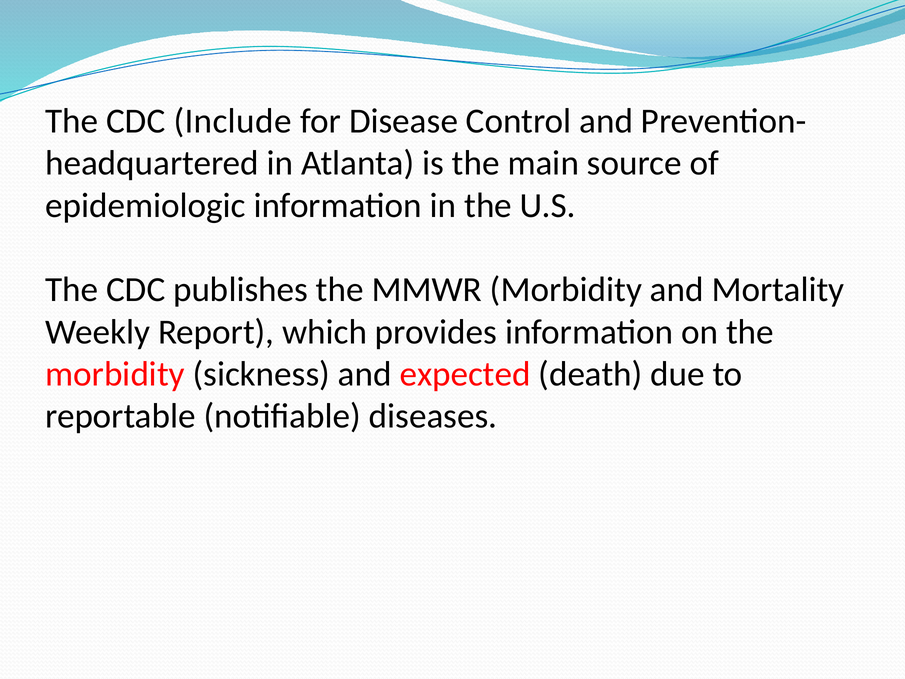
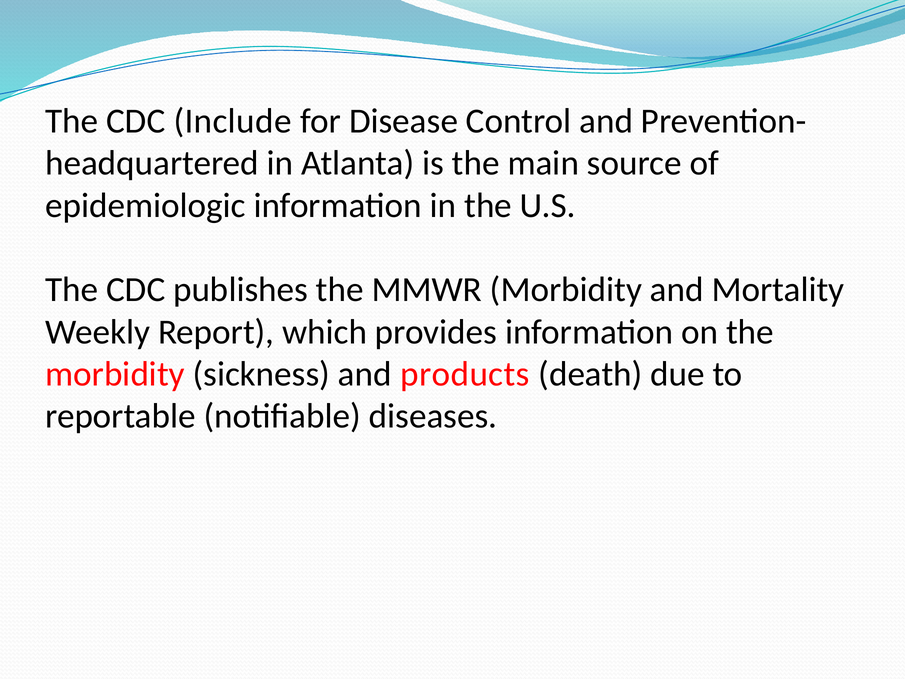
expected: expected -> products
